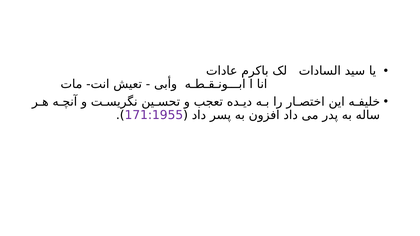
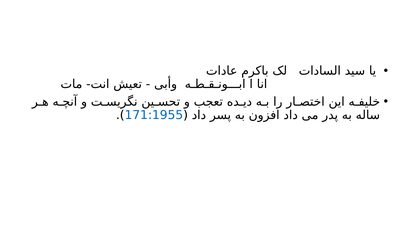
171:1955 colour: purple -> blue
